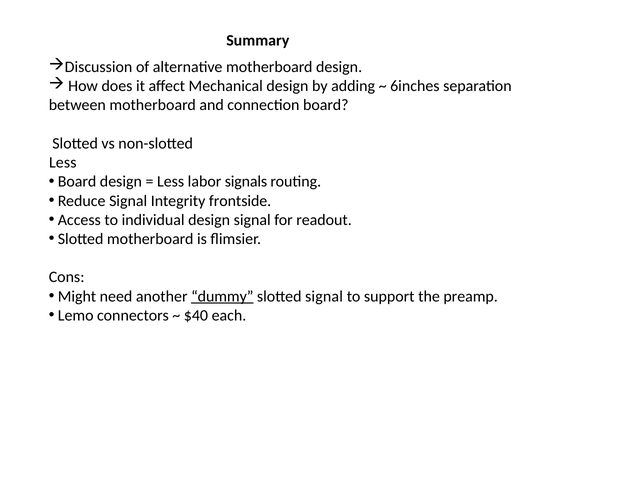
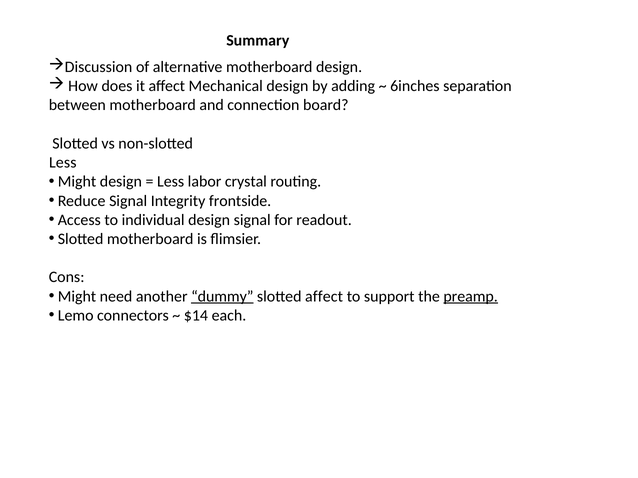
Board at (77, 182): Board -> Might
signals: signals -> crystal
slotted signal: signal -> affect
preamp underline: none -> present
$40: $40 -> $14
